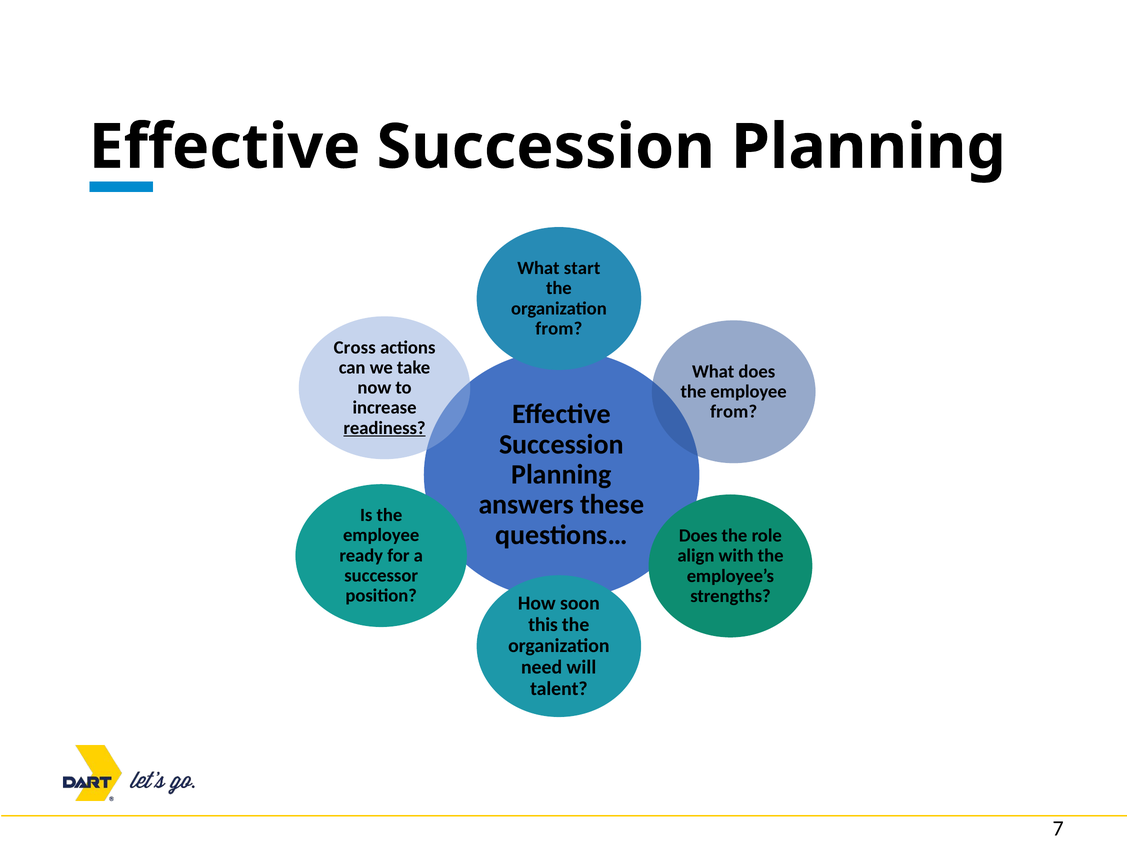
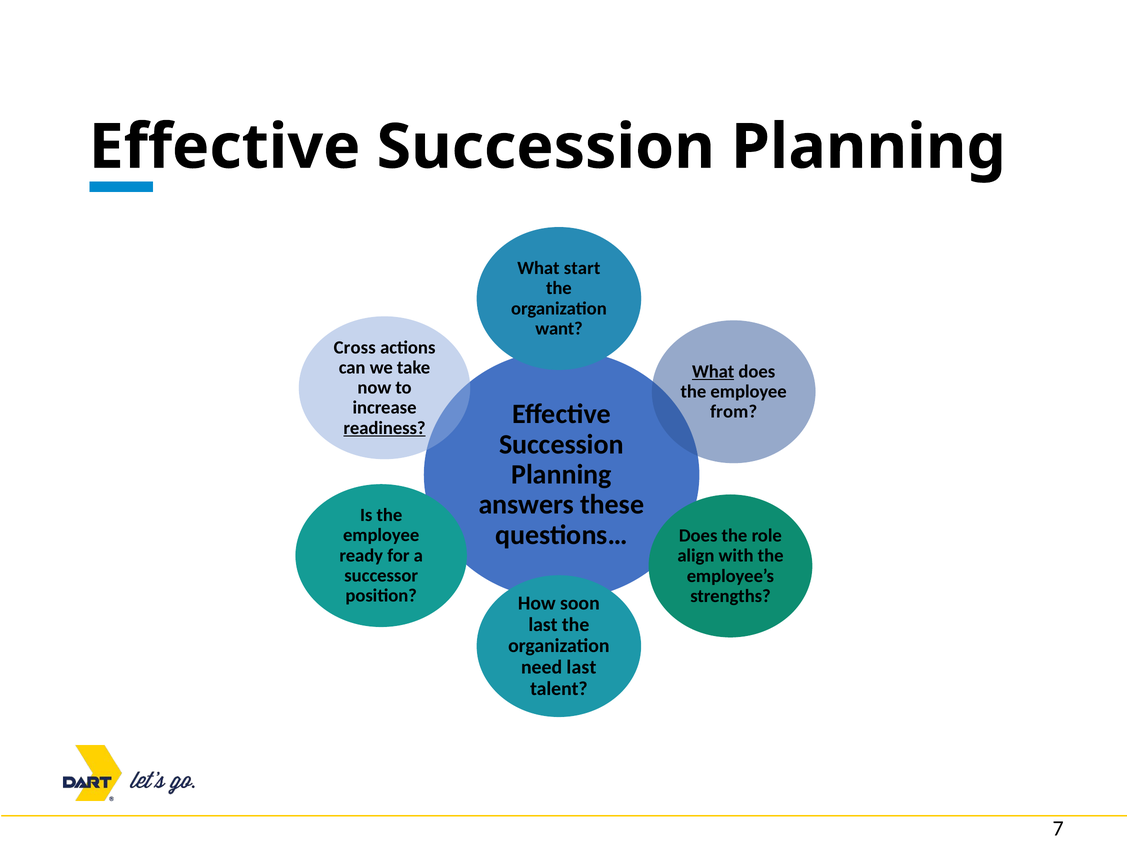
from at (559, 329): from -> want
What at (713, 372) underline: none -> present
this at (543, 625): this -> last
need will: will -> last
